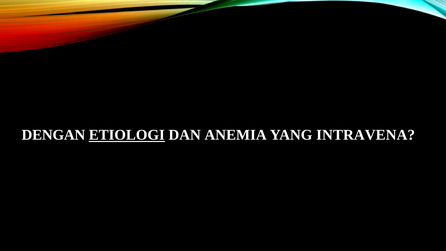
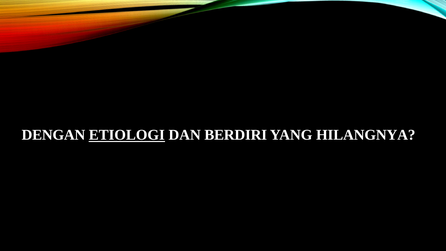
ANEMIA: ANEMIA -> BERDIRI
INTRAVENA: INTRAVENA -> HILANGNYA
